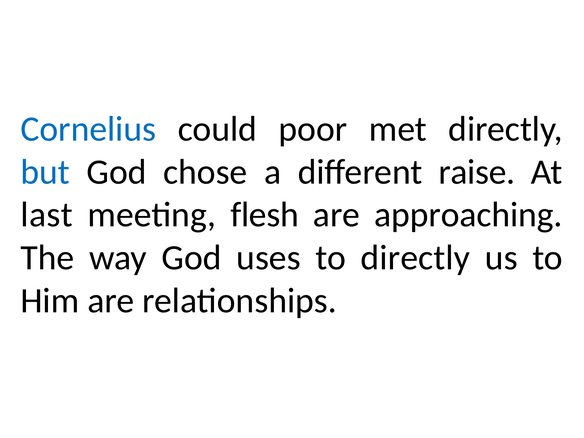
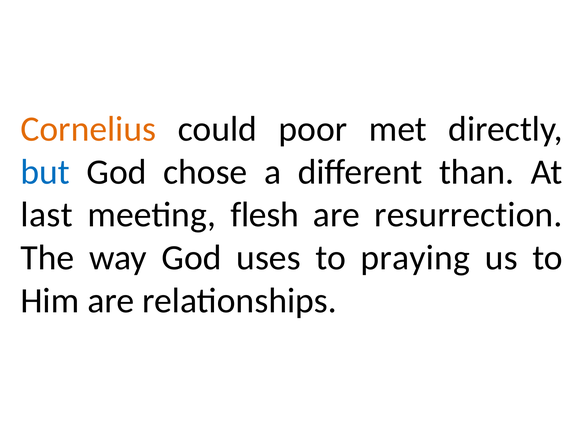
Cornelius colour: blue -> orange
raise: raise -> than
approaching: approaching -> resurrection
to directly: directly -> praying
